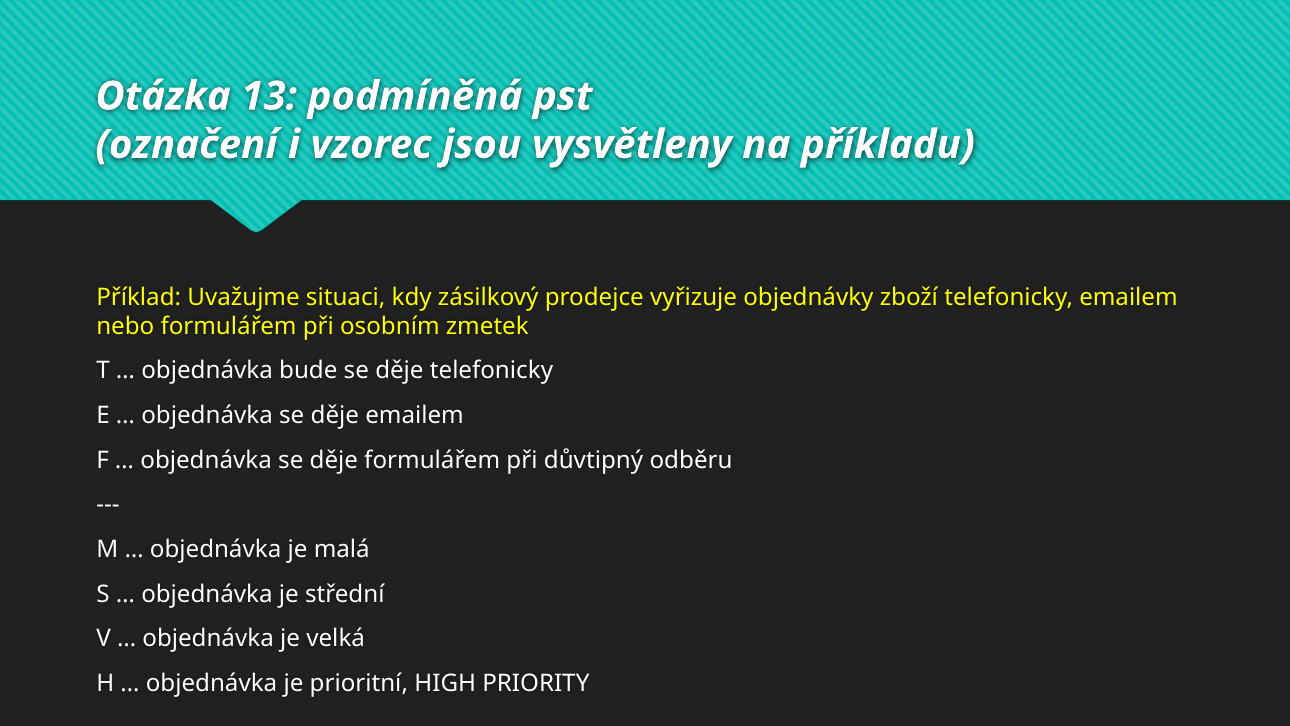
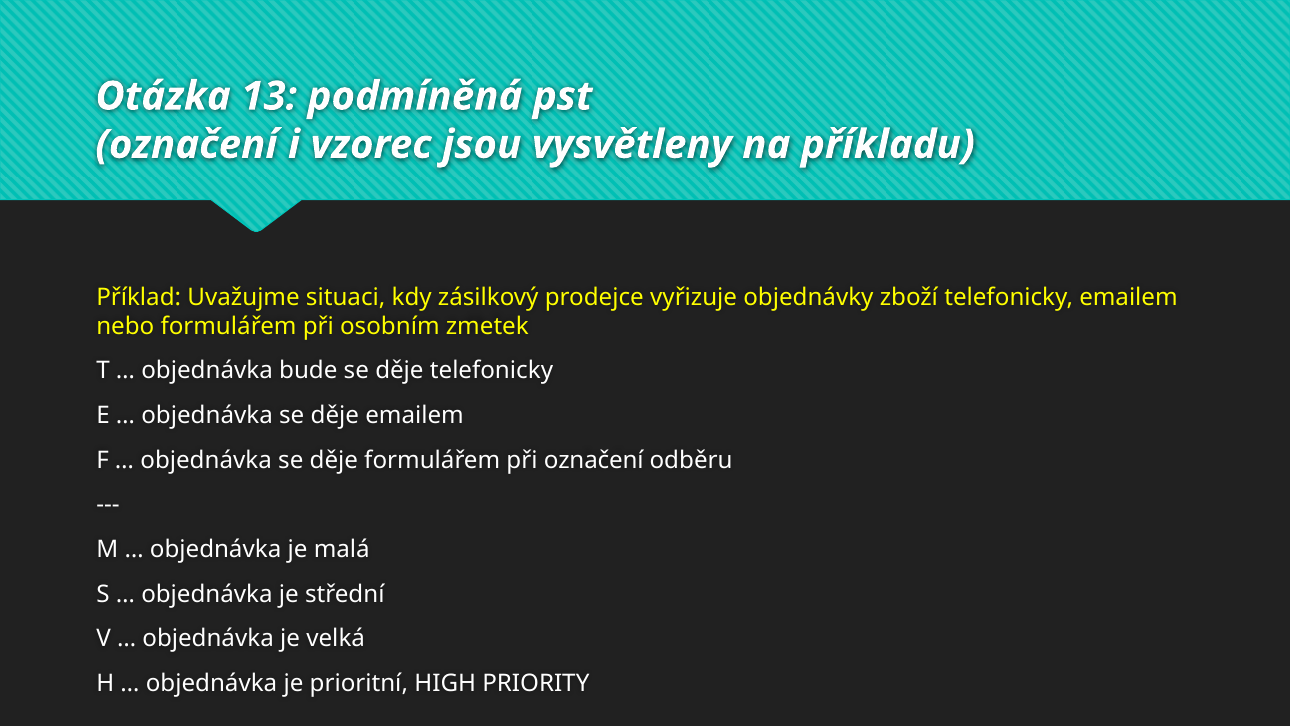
při důvtipný: důvtipný -> označení
